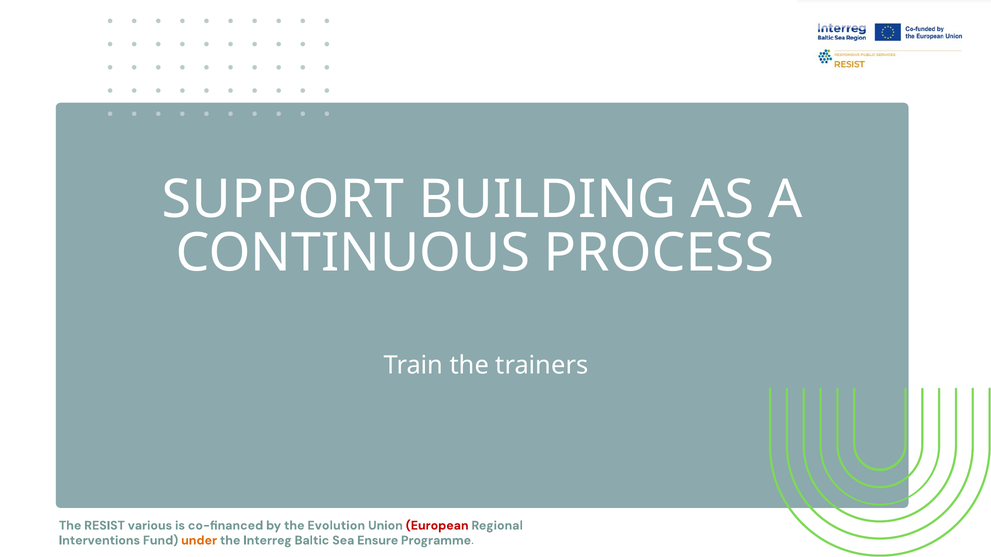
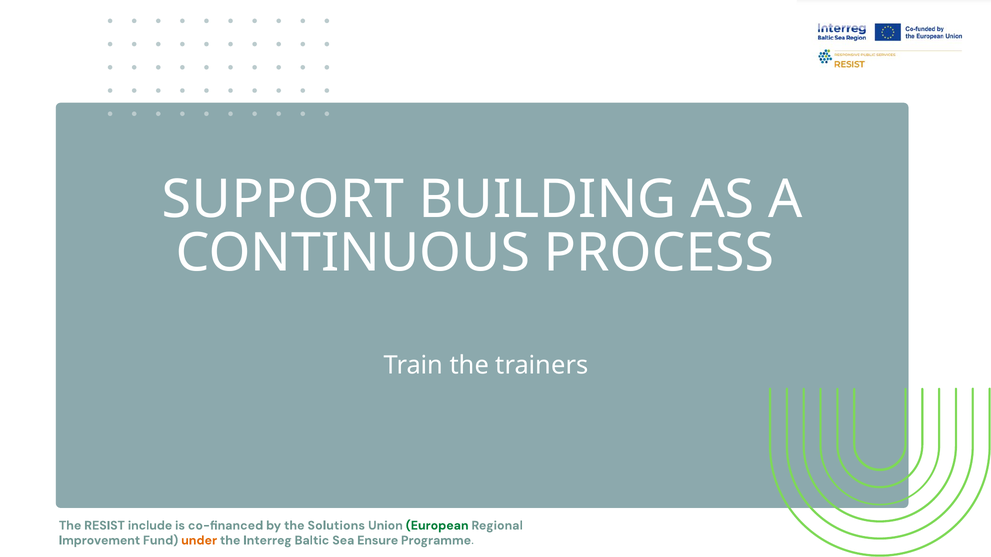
various: various -> include
Evolution: Evolution -> Solutions
European colour: red -> green
Interventions: Interventions -> Improvement
